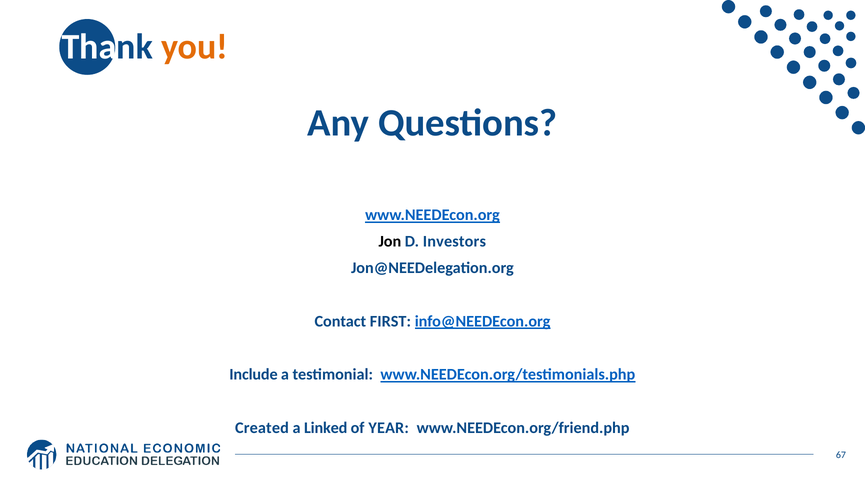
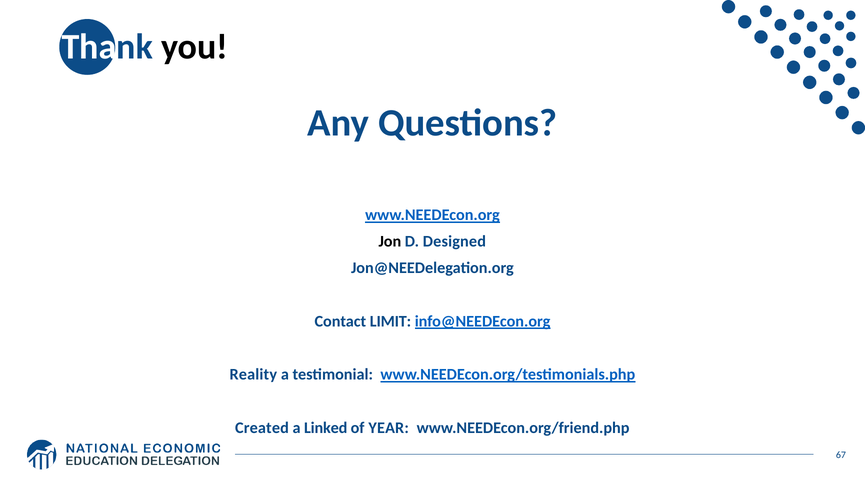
you colour: orange -> black
Investors: Investors -> Designed
FIRST: FIRST -> LIMIT
Include: Include -> Reality
